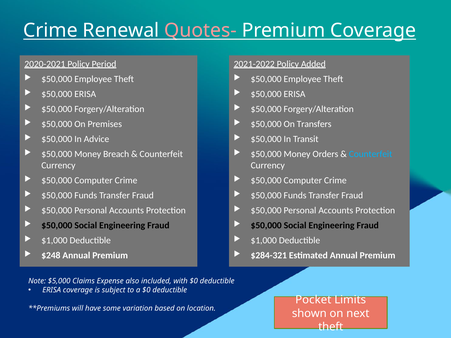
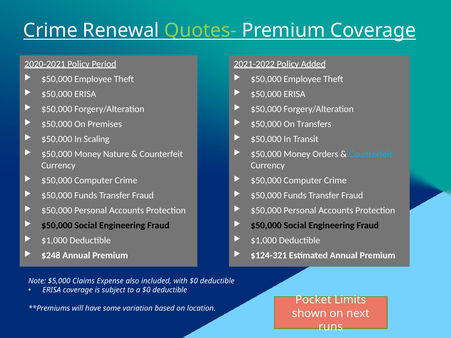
Quotes- colour: pink -> light green
Advice: Advice -> Scaling
Breach: Breach -> Nature
$284-321: $284-321 -> $124-321
theft at (331, 327): theft -> runs
